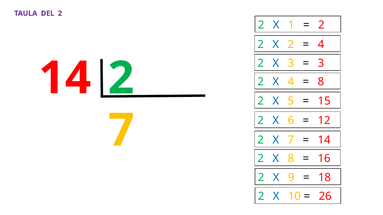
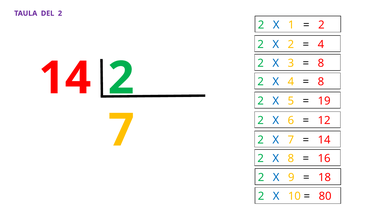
3 at (321, 63): 3 -> 8
15: 15 -> 19
26: 26 -> 80
